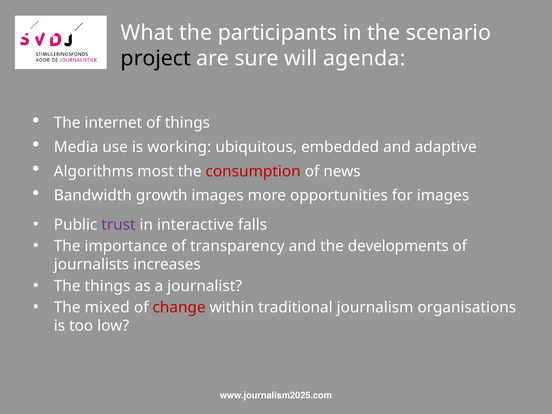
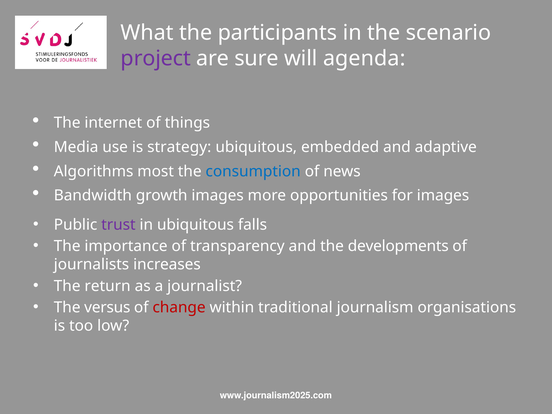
project colour: black -> purple
working: working -> strategy
consumption colour: red -> blue
in interactive: interactive -> ubiquitous
The things: things -> return
mixed: mixed -> versus
